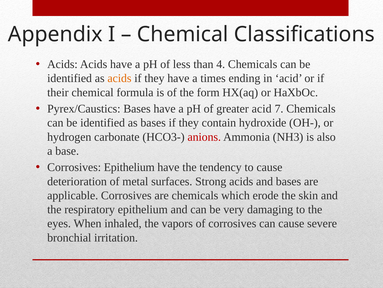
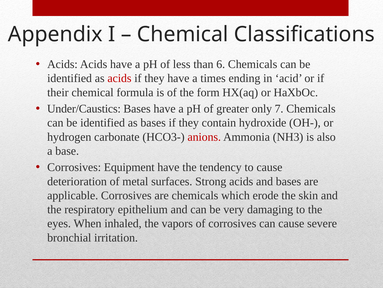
4: 4 -> 6
acids at (119, 78) colour: orange -> red
Pyrex/Caustics: Pyrex/Caustics -> Under/Caustics
greater acid: acid -> only
Corrosives Epithelium: Epithelium -> Equipment
